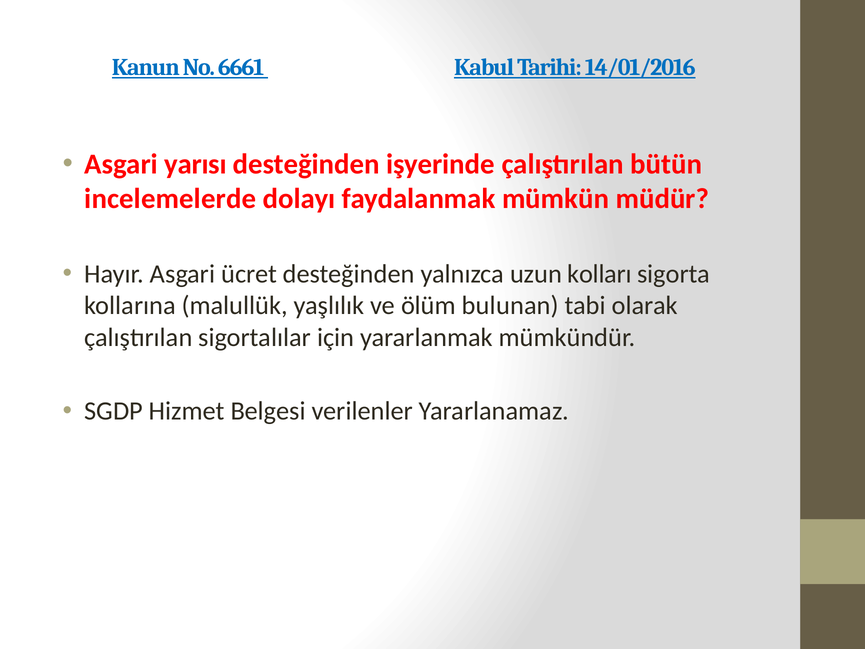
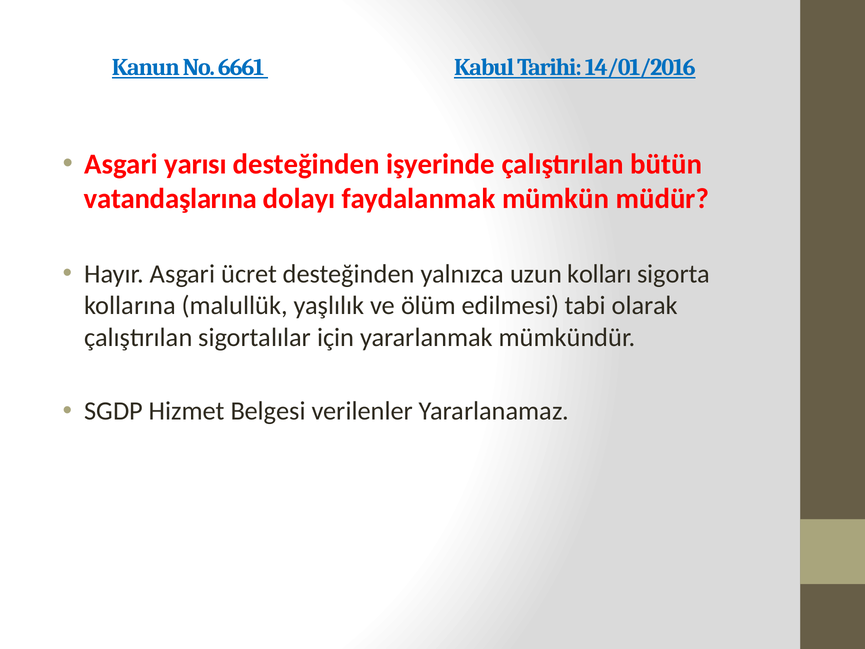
incelemelerde: incelemelerde -> vatandaşlarına
bulunan: bulunan -> edilmesi
